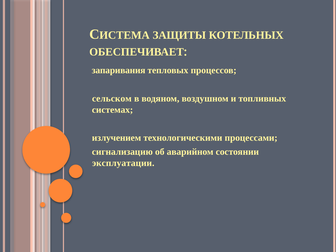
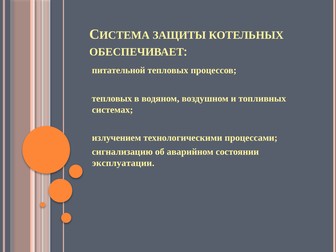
запаривания: запаривания -> питательной
сельском at (112, 98): сельском -> тепловых
